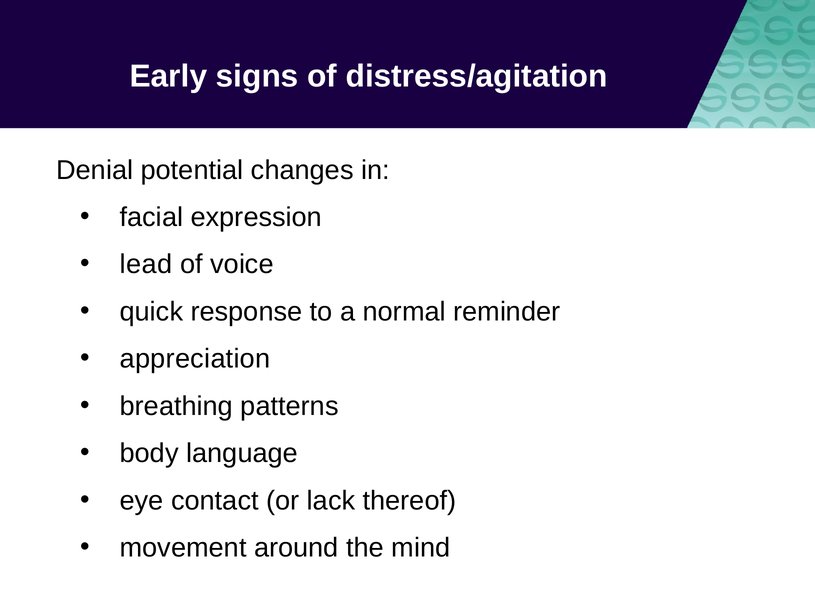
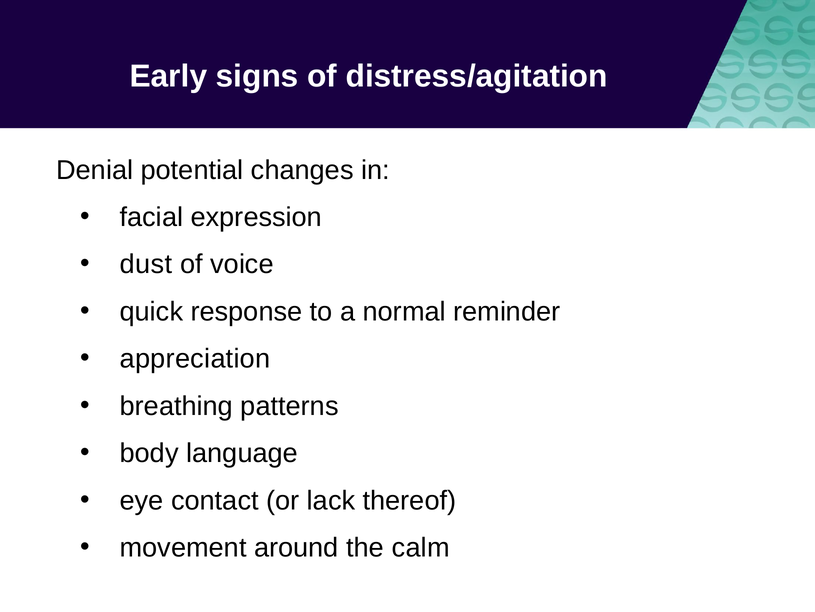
lead: lead -> dust
mind: mind -> calm
